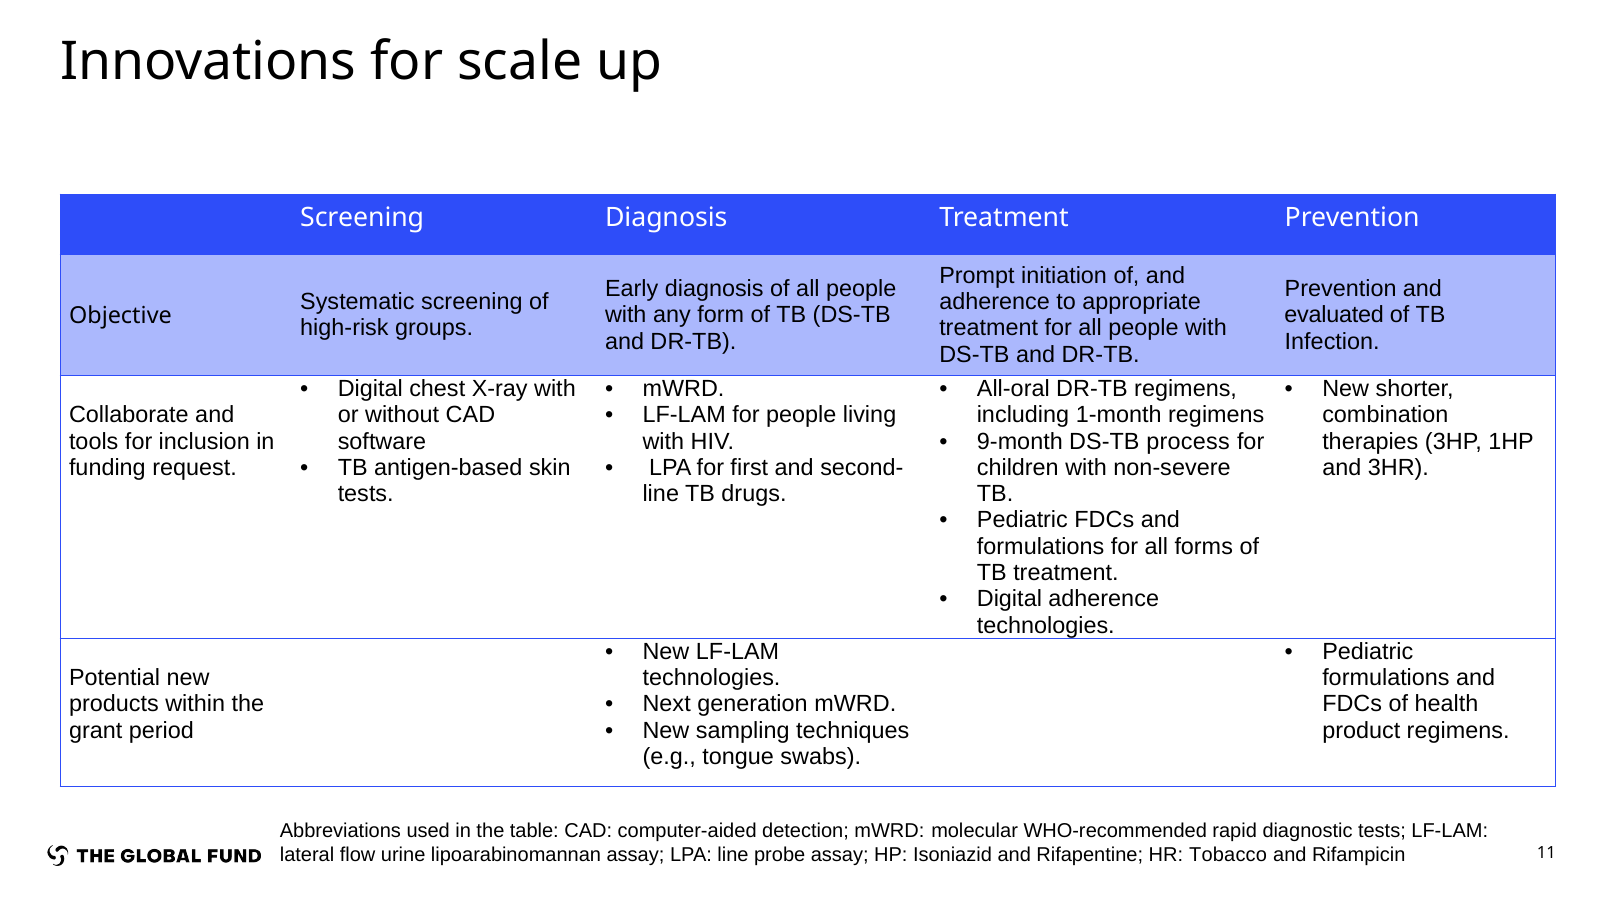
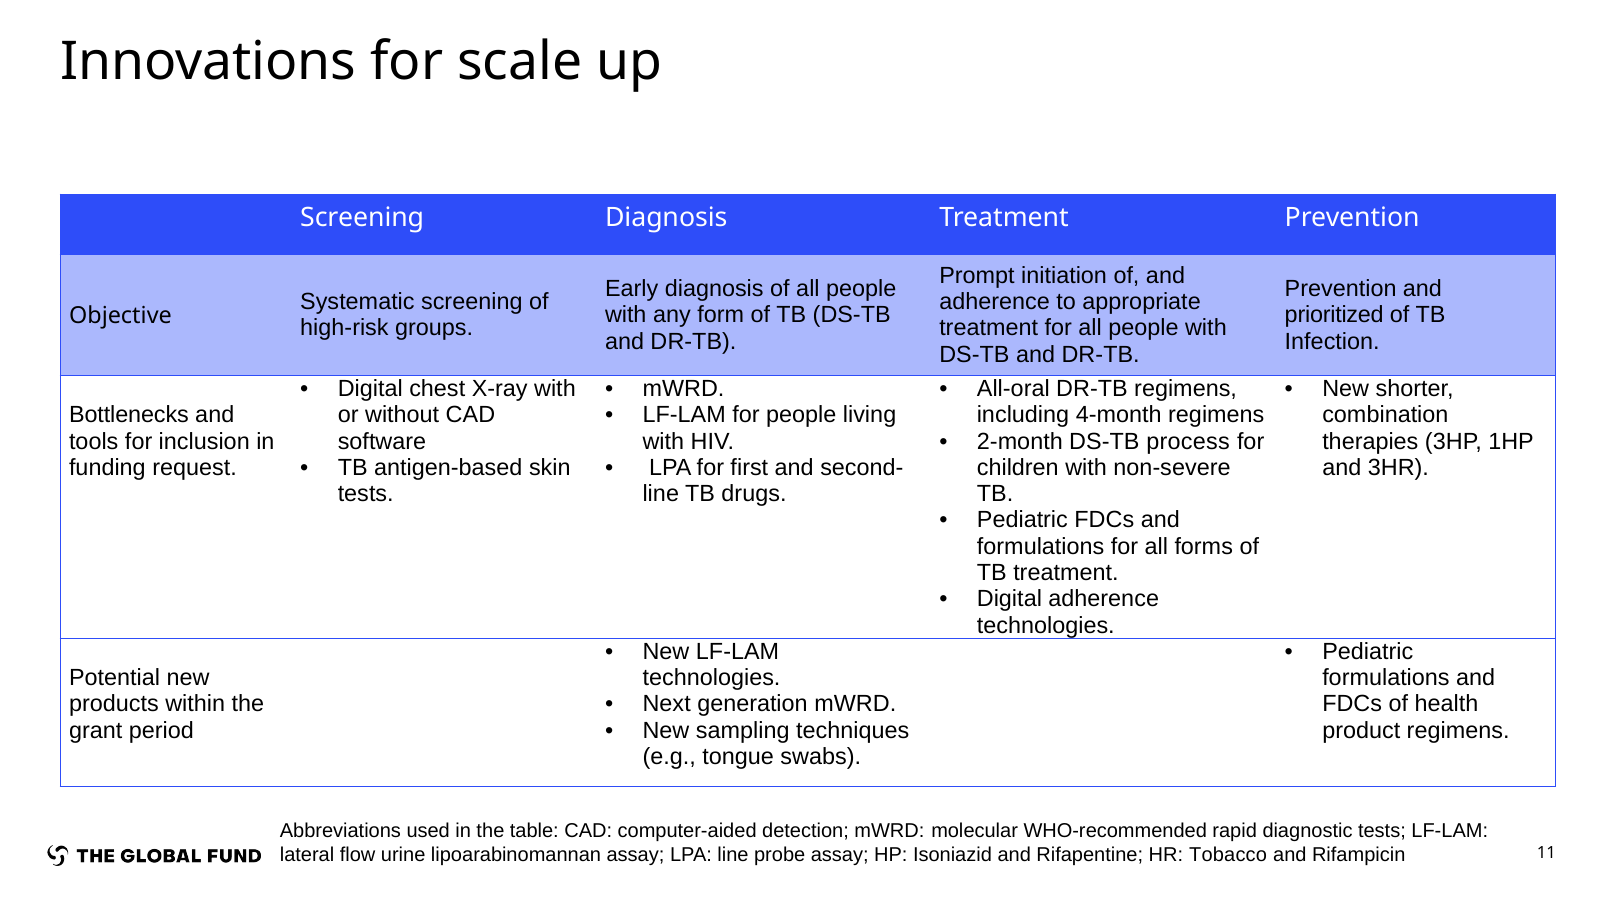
evaluated: evaluated -> prioritized
Collaborate: Collaborate -> Bottlenecks
1-month: 1-month -> 4-month
9-month: 9-month -> 2-month
